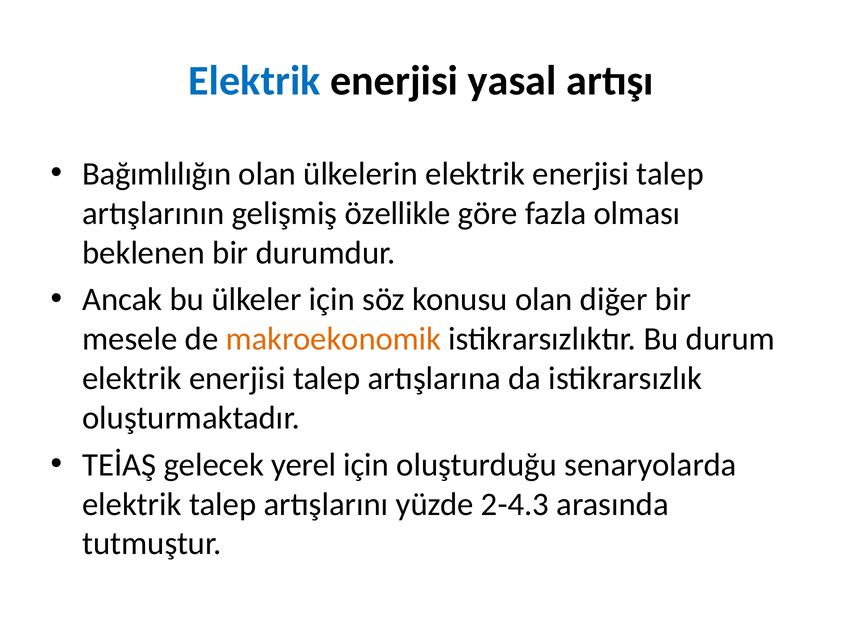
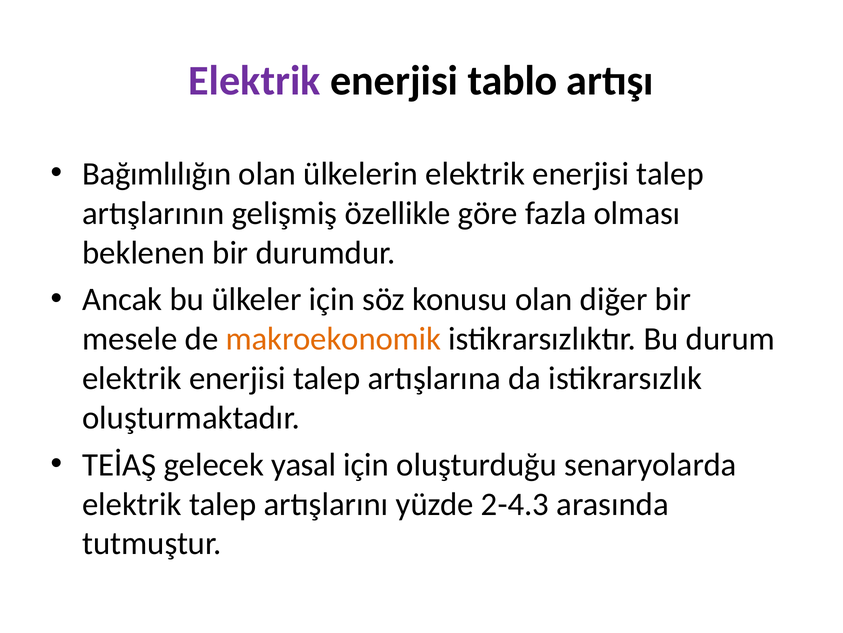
Elektrik at (255, 81) colour: blue -> purple
yasal: yasal -> tablo
yerel: yerel -> yasal
